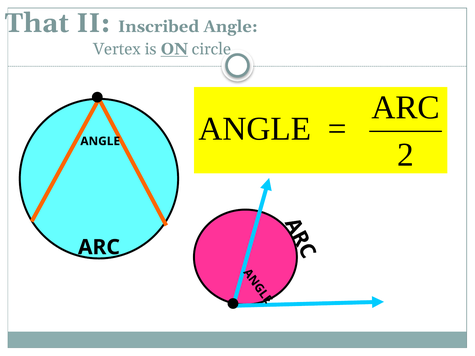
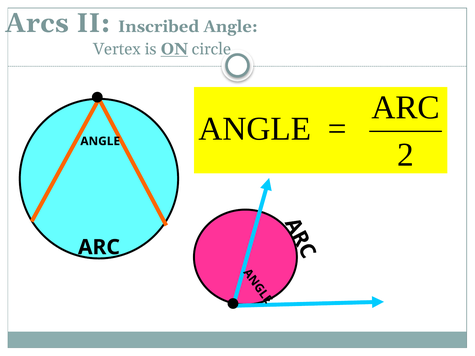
That: That -> Arcs
